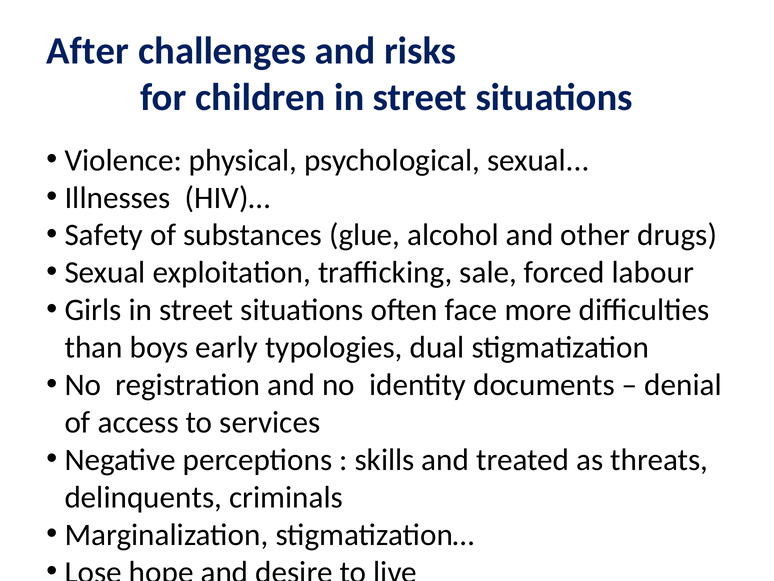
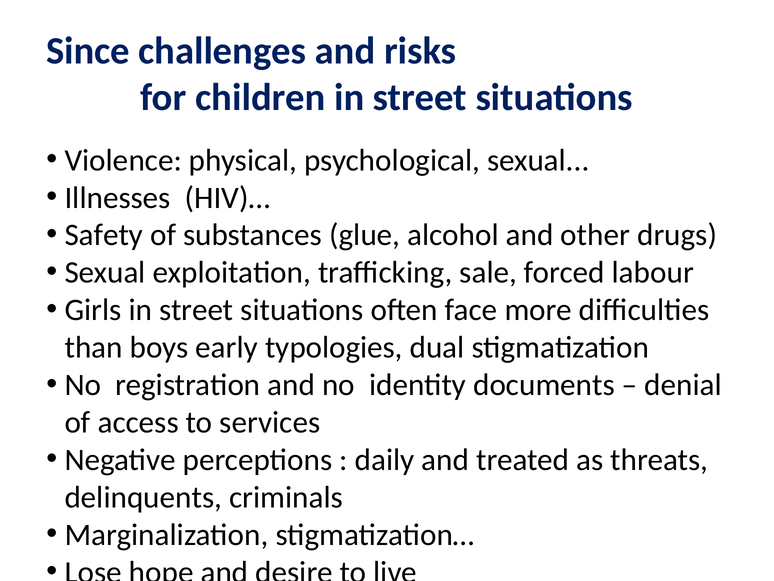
After: After -> Since
skills: skills -> daily
